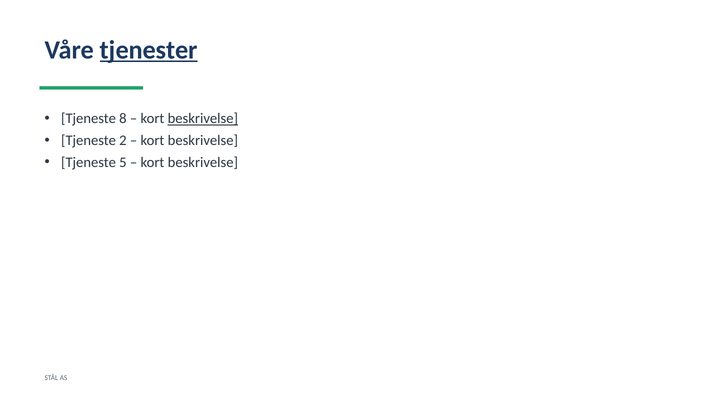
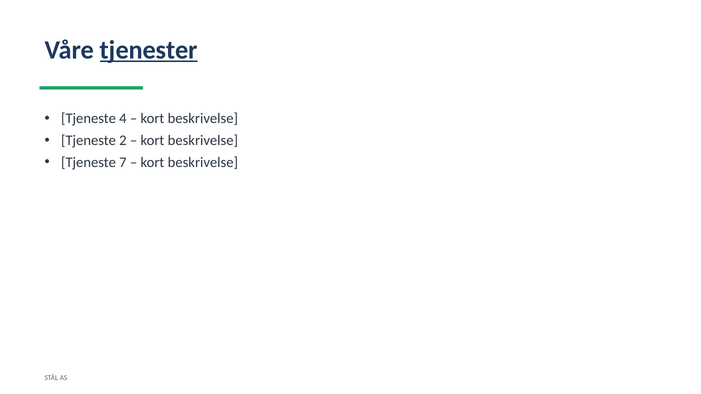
8: 8 -> 4
beskrivelse at (203, 119) underline: present -> none
5: 5 -> 7
